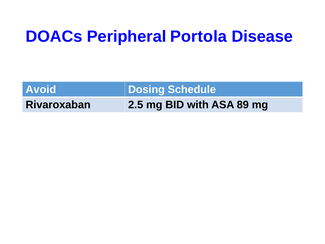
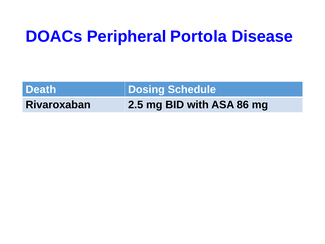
Avoid: Avoid -> Death
89: 89 -> 86
